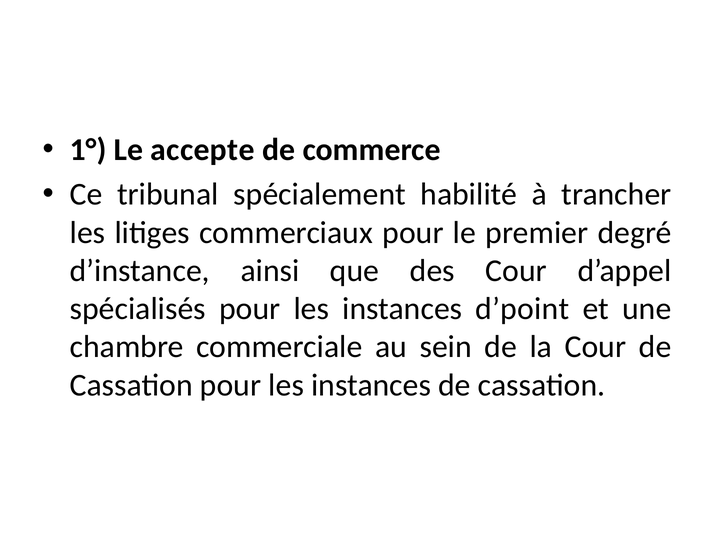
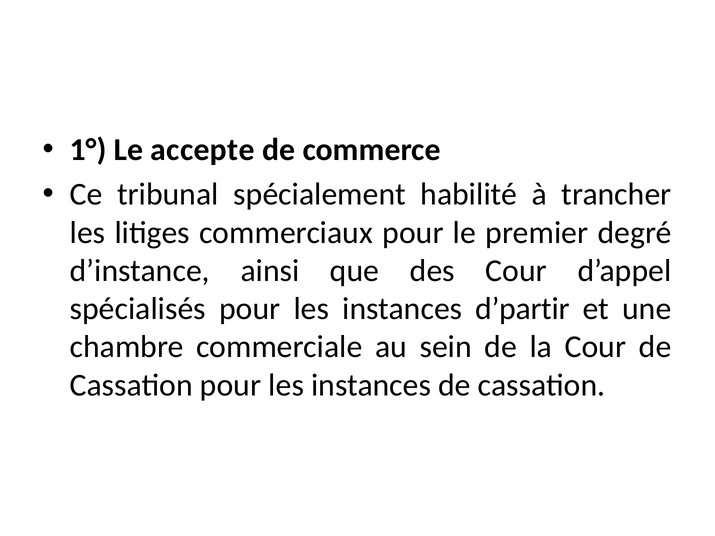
d’point: d’point -> d’partir
